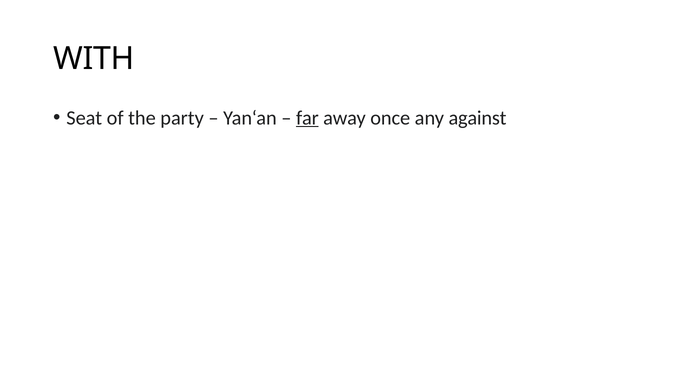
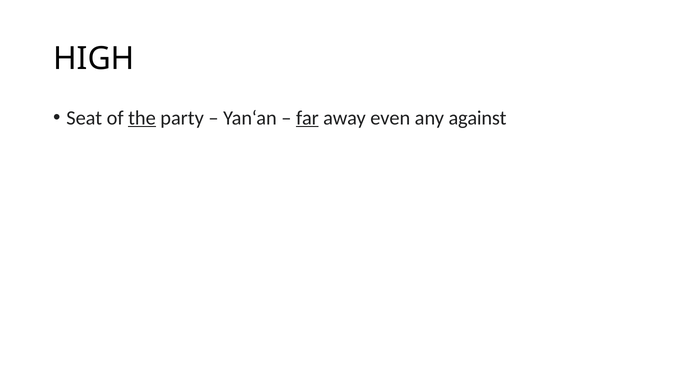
WITH: WITH -> HIGH
the underline: none -> present
once: once -> even
